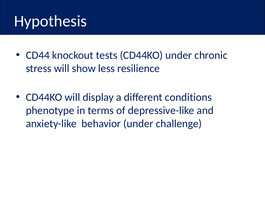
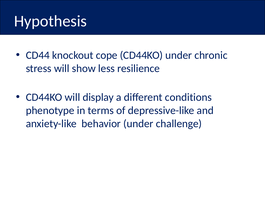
tests: tests -> cope
